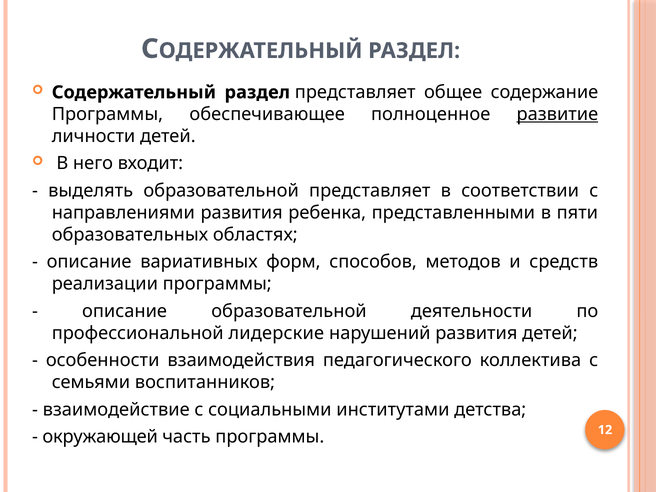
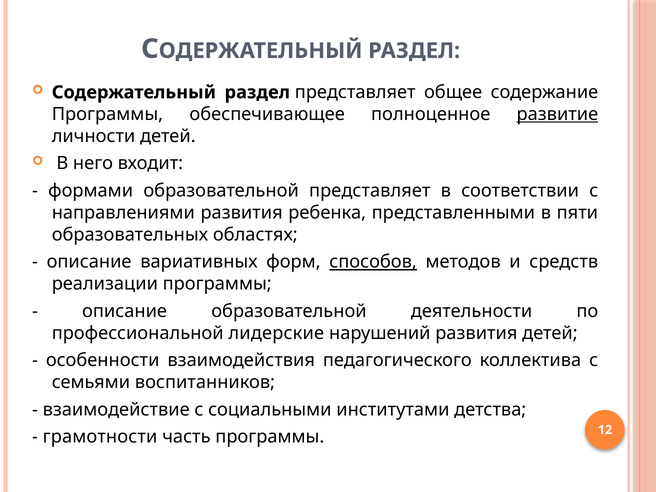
выделять: выделять -> формами
способов underline: none -> present
окружающей: окружающей -> грамотности
